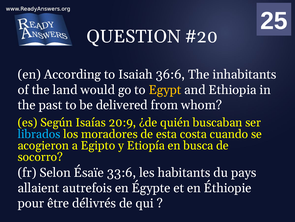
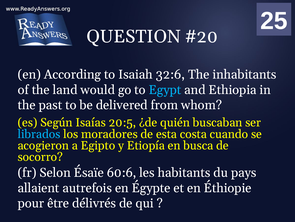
36:6: 36:6 -> 32:6
Egypt colour: yellow -> light blue
20:9: 20:9 -> 20:5
33:6: 33:6 -> 60:6
